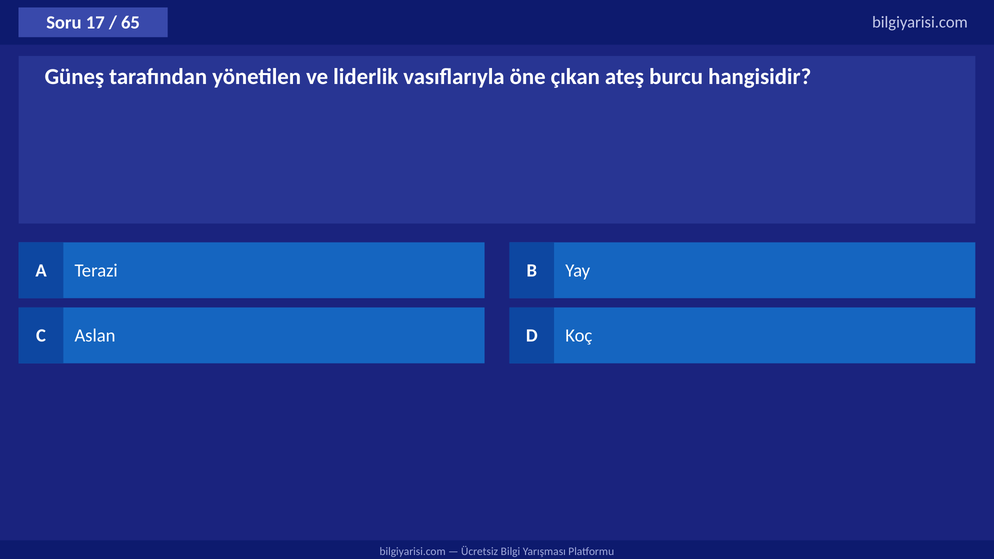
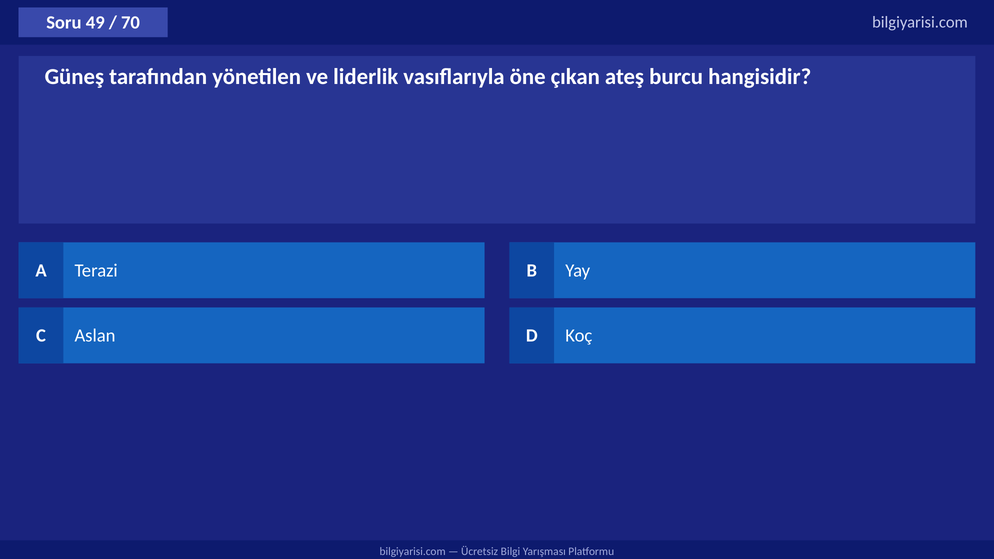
17: 17 -> 49
65: 65 -> 70
